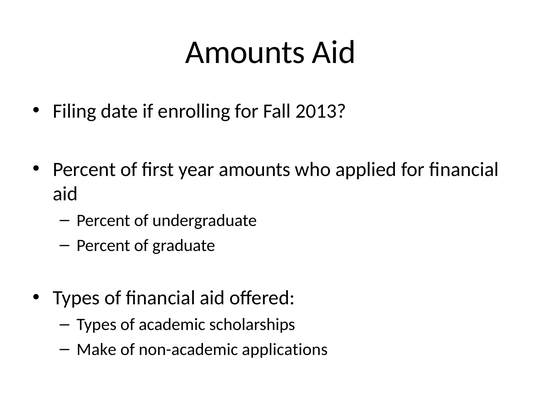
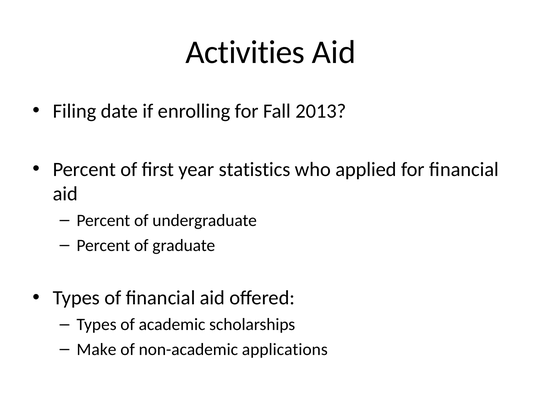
Amounts at (245, 52): Amounts -> Activities
year amounts: amounts -> statistics
